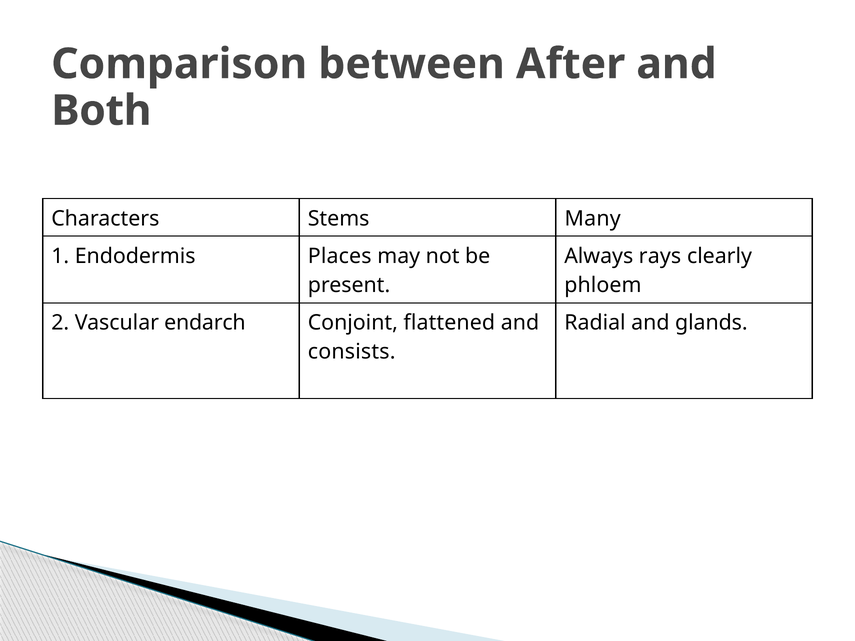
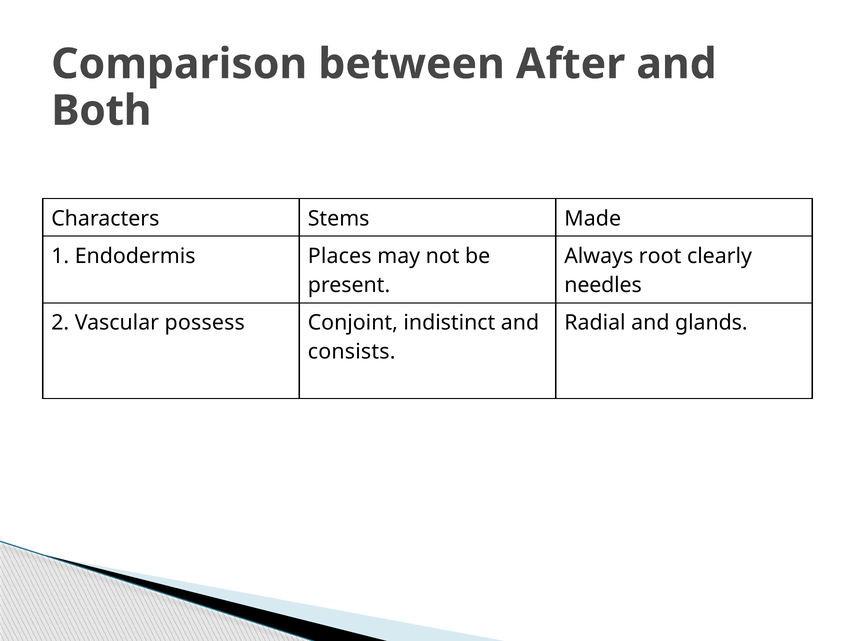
Many: Many -> Made
rays: rays -> root
phloem: phloem -> needles
endarch: endarch -> possess
flattened: flattened -> indistinct
